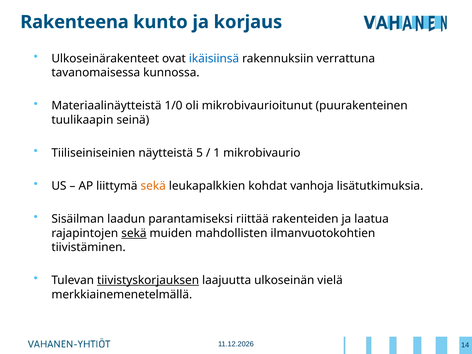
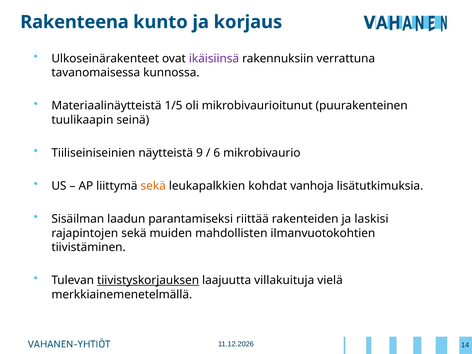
ikäisiinsä colour: blue -> purple
1/0: 1/0 -> 1/5
5: 5 -> 9
1: 1 -> 6
laatua: laatua -> laskisi
sekä at (134, 233) underline: present -> none
ulkoseinän: ulkoseinän -> villakuituja
